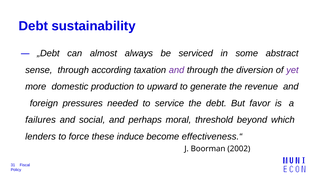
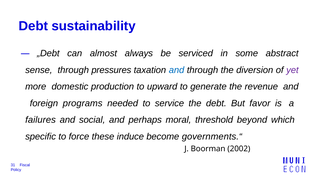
according: according -> pressures
and at (177, 70) colour: purple -> blue
pressures: pressures -> programs
lenders: lenders -> specific
effectiveness.“: effectiveness.“ -> governments.“
